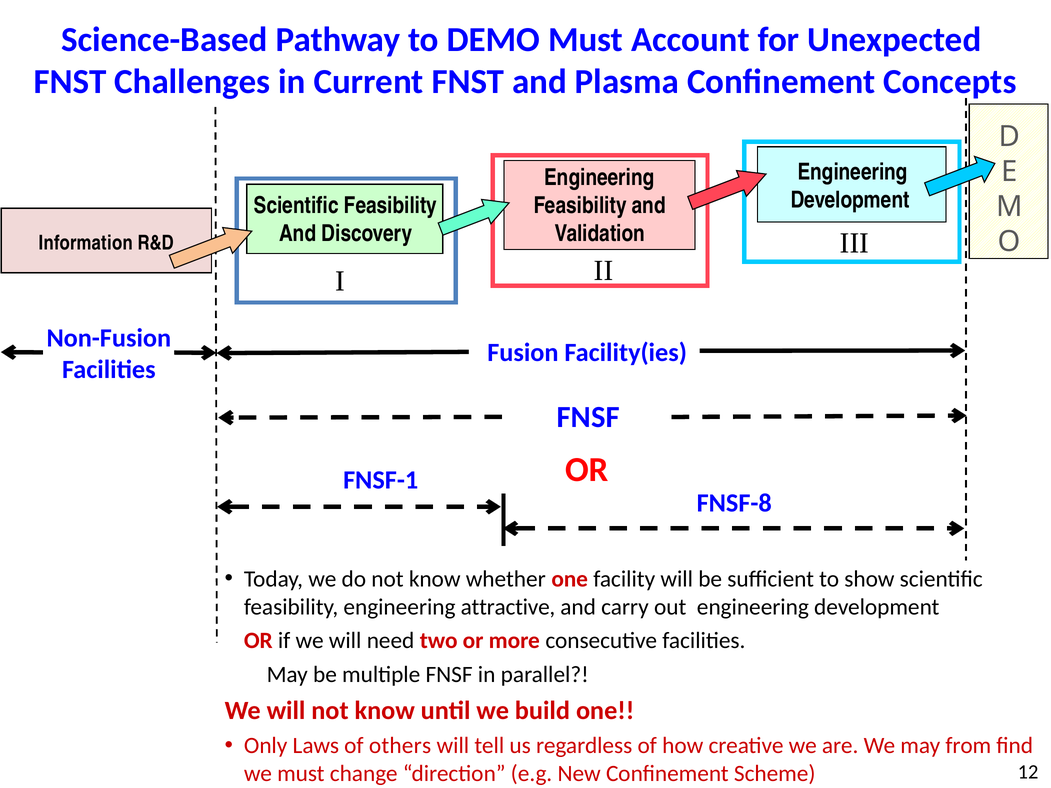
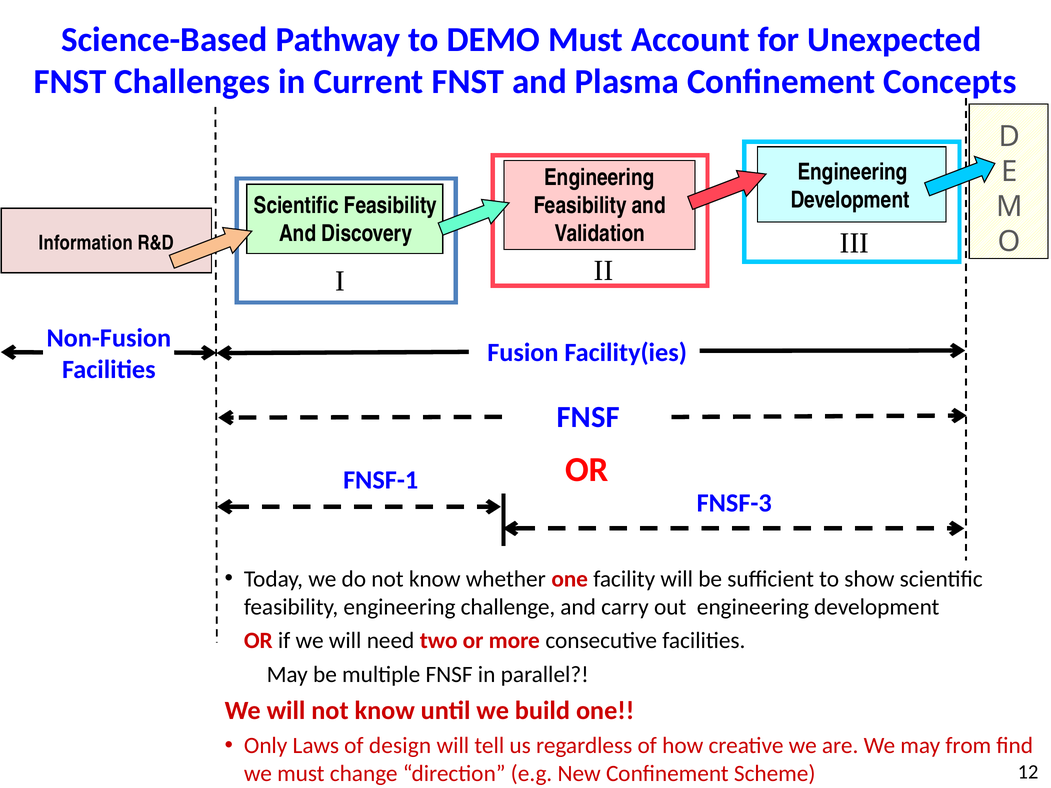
FNSF-8: FNSF-8 -> FNSF-3
attractive: attractive -> challenge
others: others -> design
